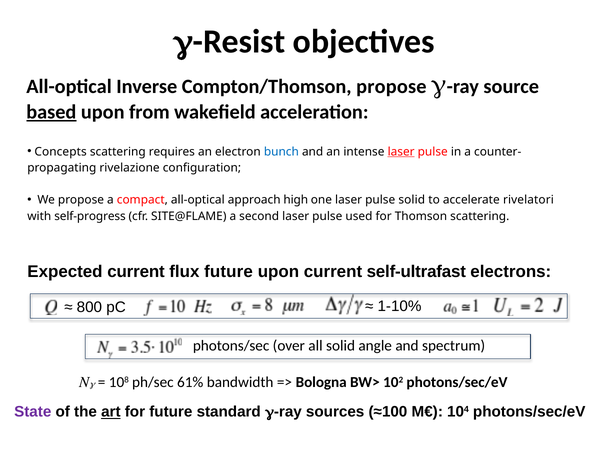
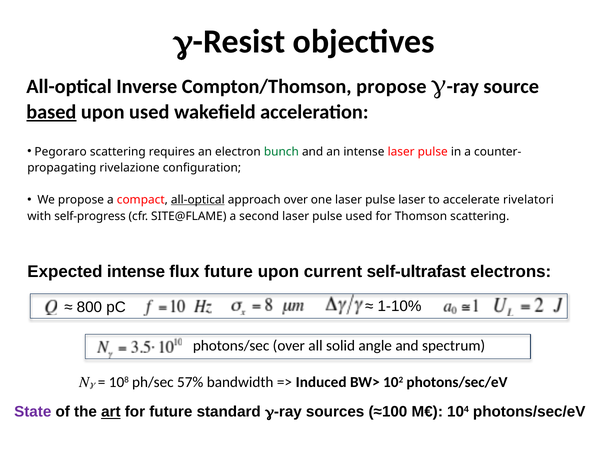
upon from: from -> used
Concepts: Concepts -> Pegoraro
bunch colour: blue -> green
laser at (401, 152) underline: present -> none
all-optical at (198, 200) underline: none -> present
approach high: high -> over
pulse solid: solid -> laser
Expected current: current -> intense
61%: 61% -> 57%
Bologna: Bologna -> Induced
